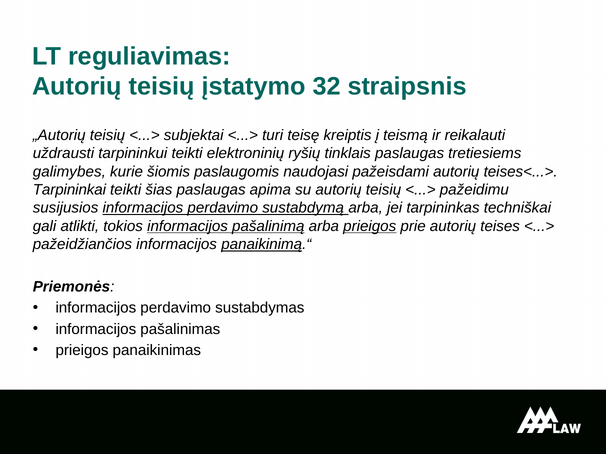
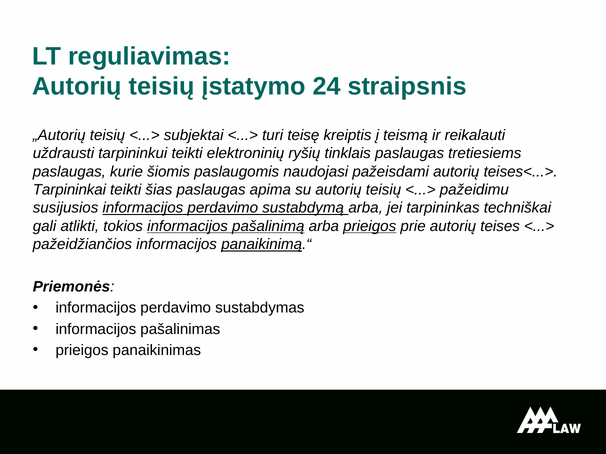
32: 32 -> 24
galimybes at (69, 172): galimybes -> paslaugas
